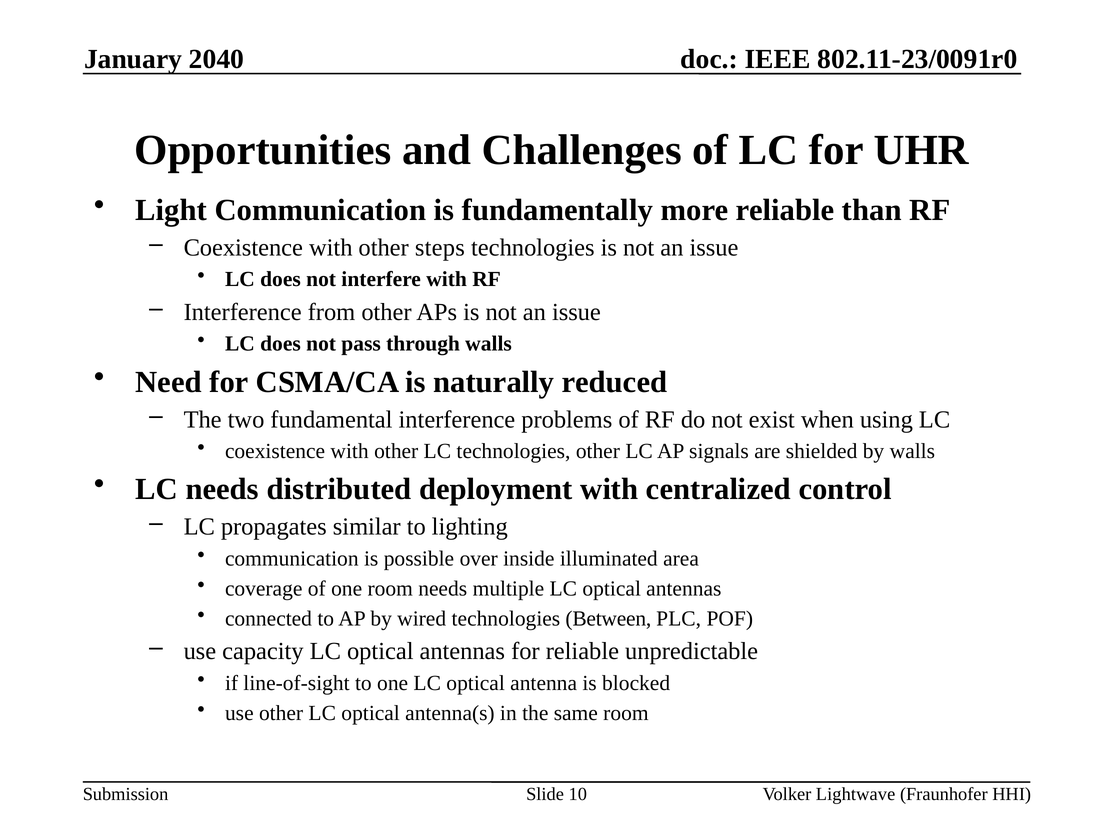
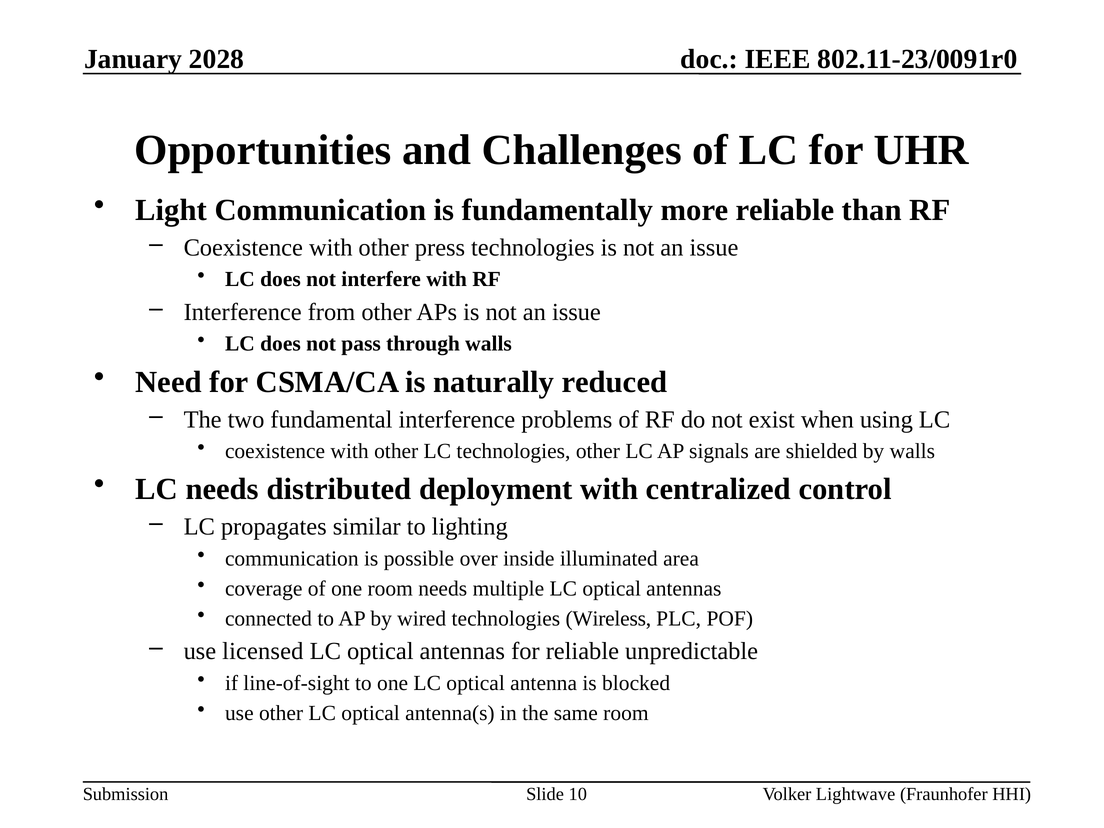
2040: 2040 -> 2028
steps: steps -> press
Between: Between -> Wireless
capacity: capacity -> licensed
